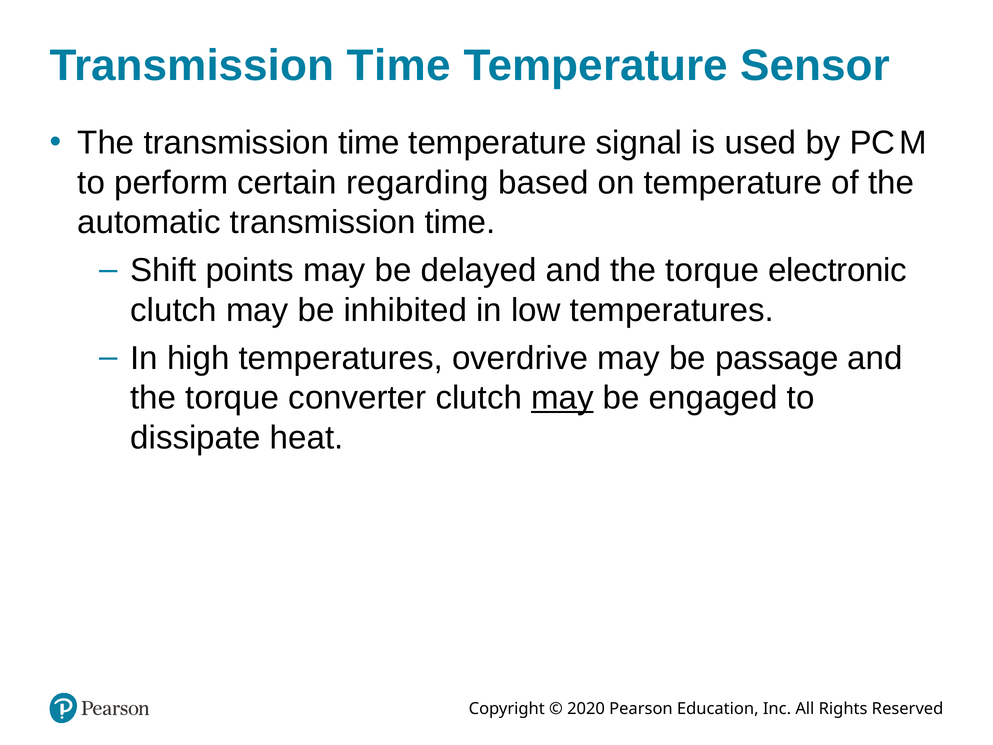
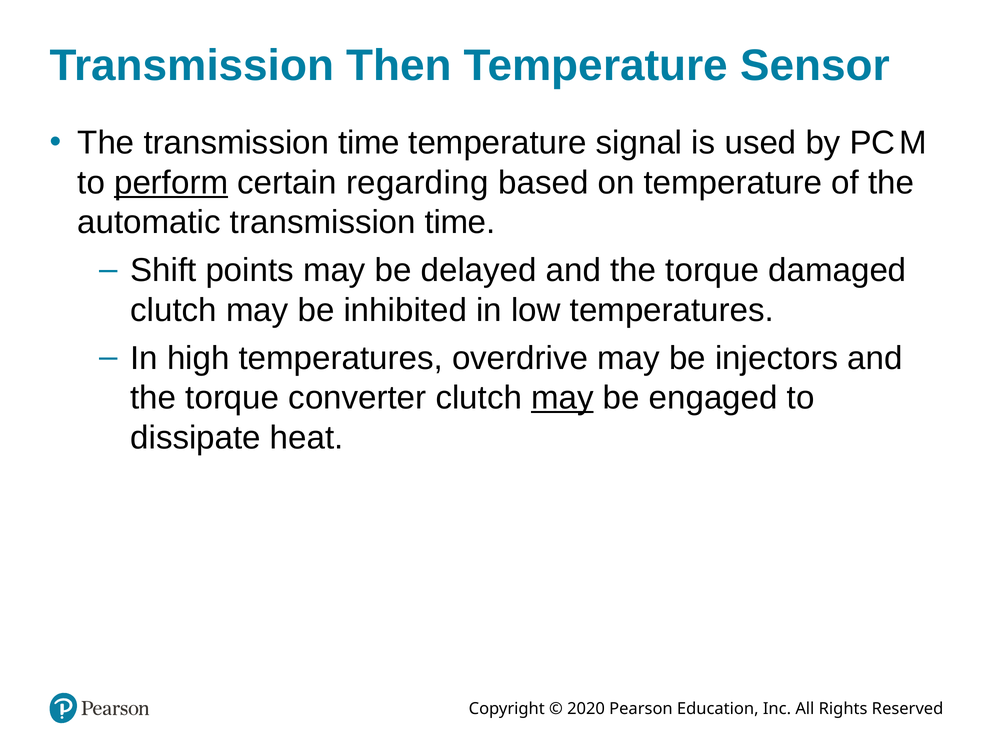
Time at (399, 65): Time -> Then
perform underline: none -> present
electronic: electronic -> damaged
passage: passage -> injectors
